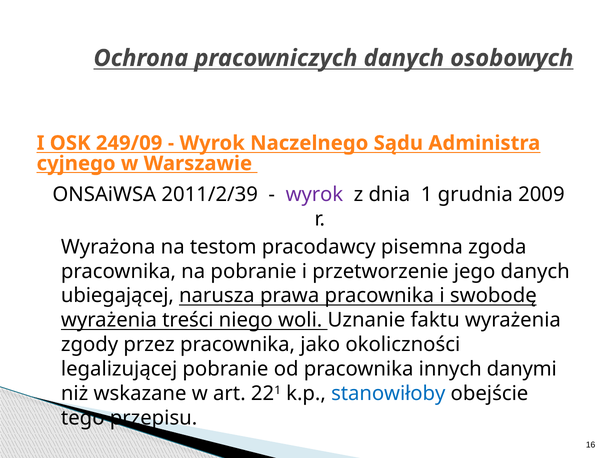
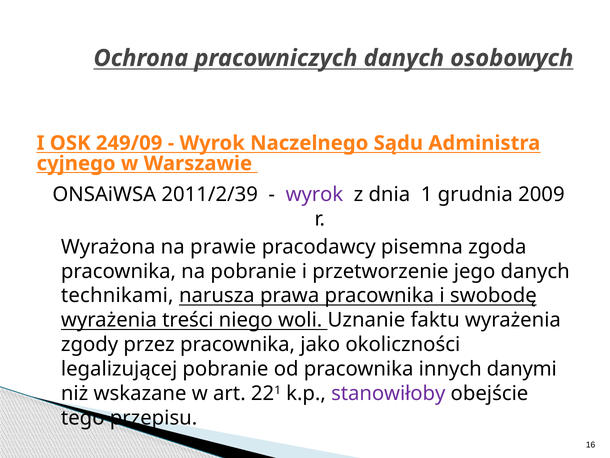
testom: testom -> prawie
ubiegającej: ubiegającej -> technikami
stanowiłoby colour: blue -> purple
